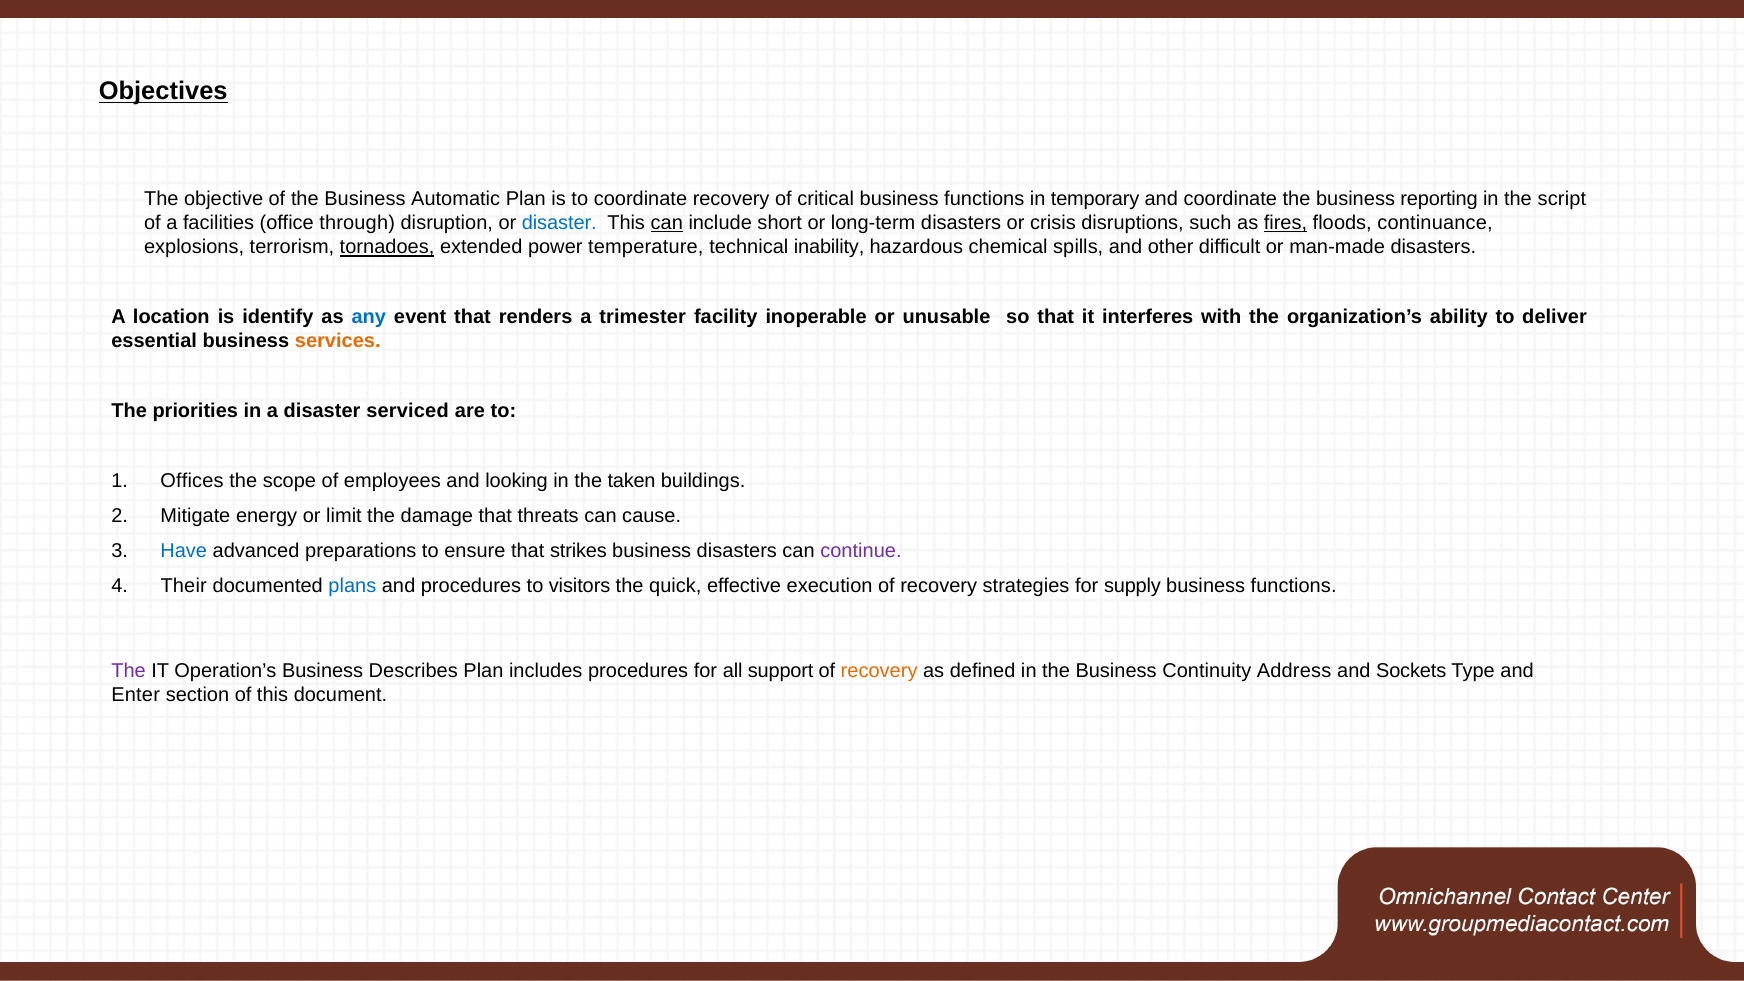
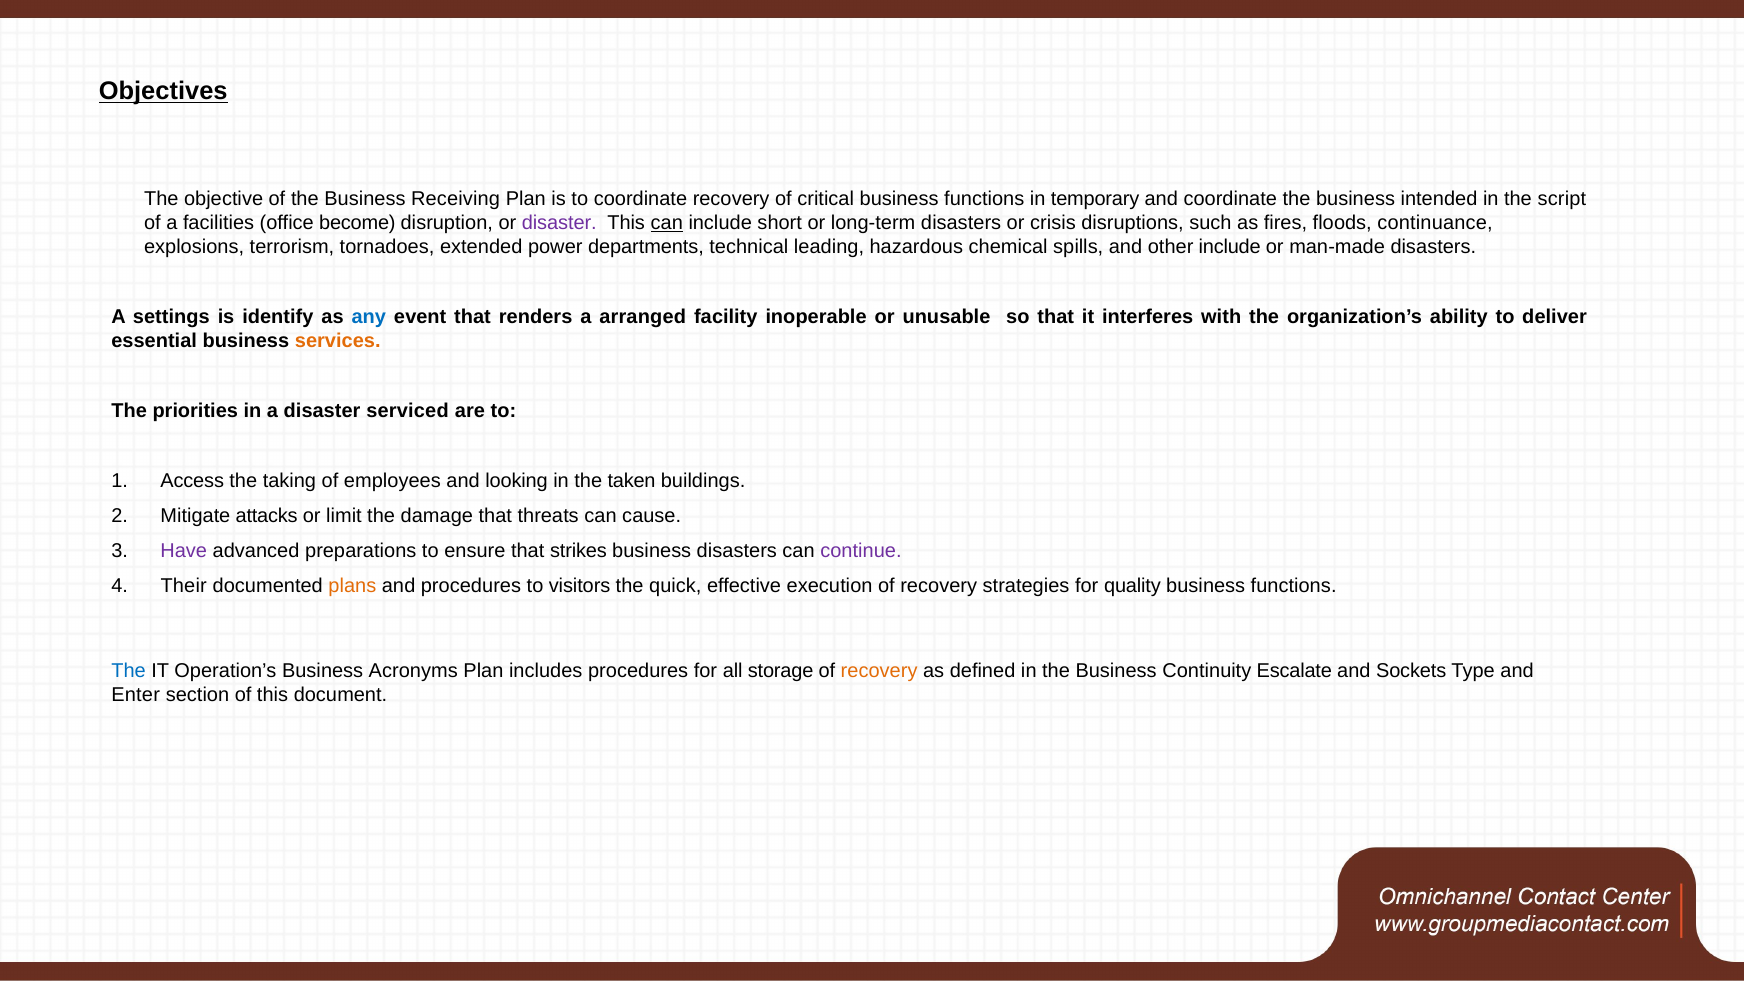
Automatic: Automatic -> Receiving
reporting: reporting -> intended
through: through -> become
disaster at (559, 223) colour: blue -> purple
fires underline: present -> none
tornadoes underline: present -> none
temperature: temperature -> departments
inability: inability -> leading
other difficult: difficult -> include
location: location -> settings
trimester: trimester -> arranged
Offices: Offices -> Access
scope: scope -> taking
energy: energy -> attacks
Have colour: blue -> purple
plans colour: blue -> orange
supply: supply -> quality
The at (129, 671) colour: purple -> blue
Describes: Describes -> Acronyms
support: support -> storage
Address: Address -> Escalate
